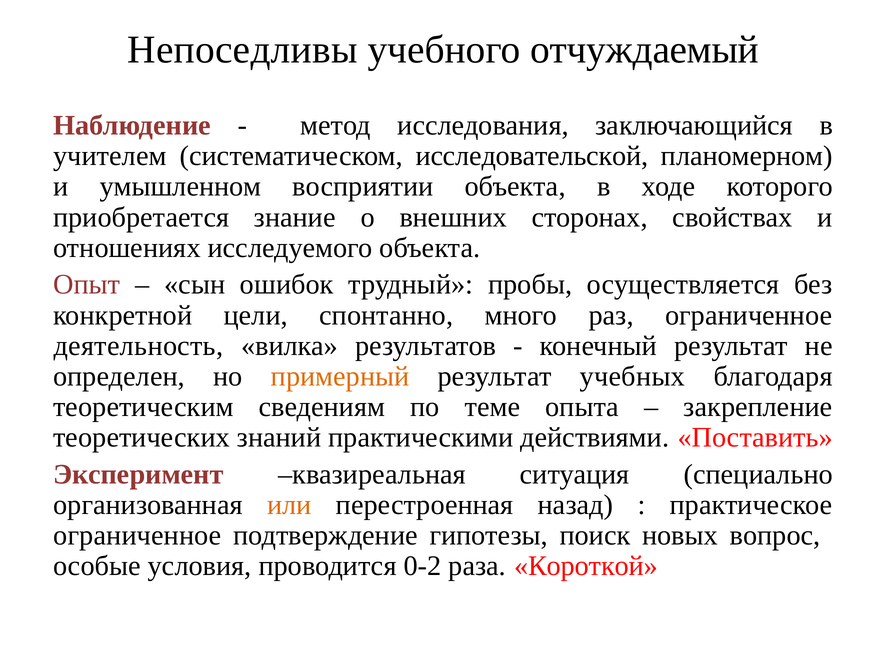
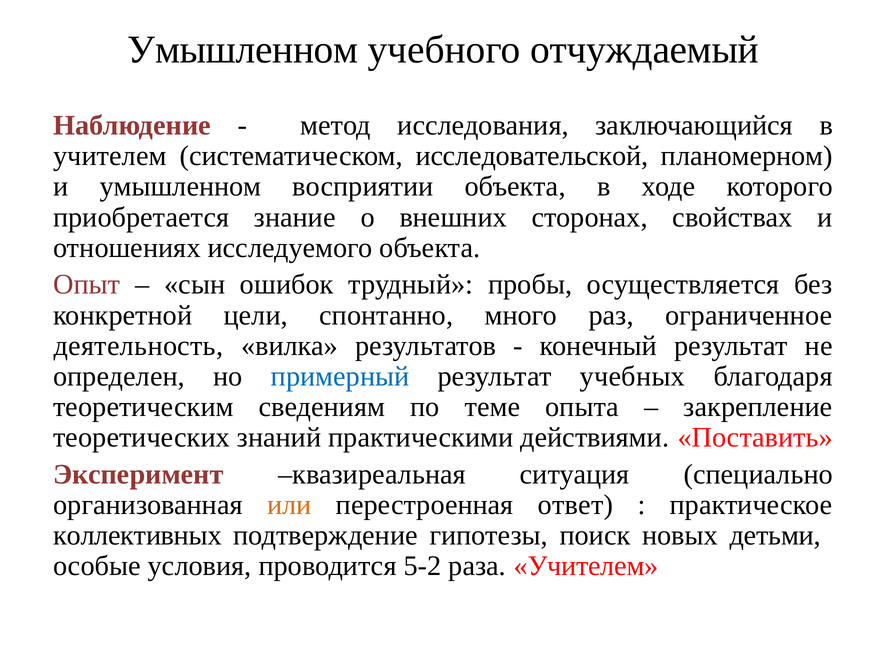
Непоседливы at (242, 50): Непоседливы -> Умышленном
примерный colour: orange -> blue
назад: назад -> ответ
ограниченное at (137, 536): ограниченное -> коллективных
вопрос: вопрос -> детьми
0-2: 0-2 -> 5-2
раза Короткой: Короткой -> Учителем
